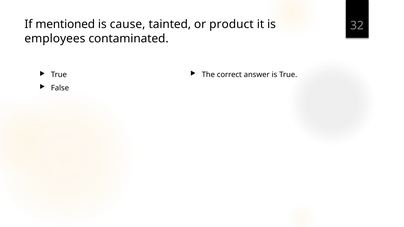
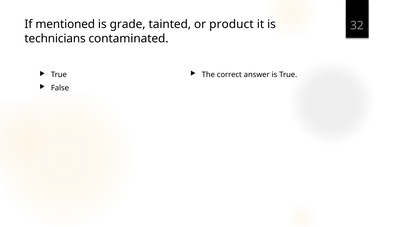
cause: cause -> grade
employees: employees -> technicians
